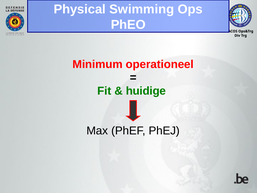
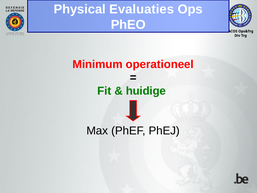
Swimming: Swimming -> Evaluaties
